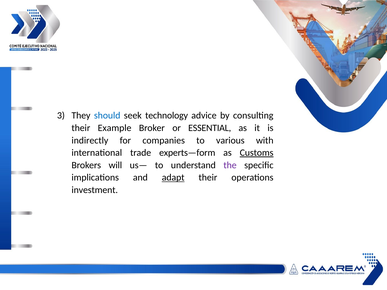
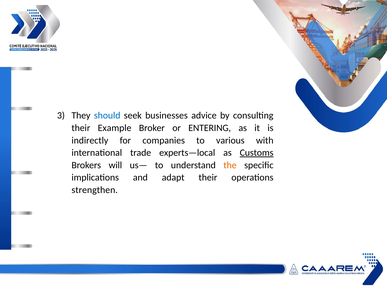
technology: technology -> businesses
ESSENTIAL: ESSENTIAL -> ENTERING
experts—form: experts—form -> experts—local
the colour: purple -> orange
adapt underline: present -> none
investment: investment -> strengthen
